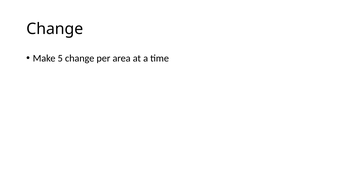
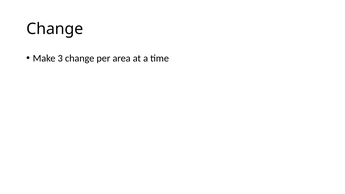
5: 5 -> 3
